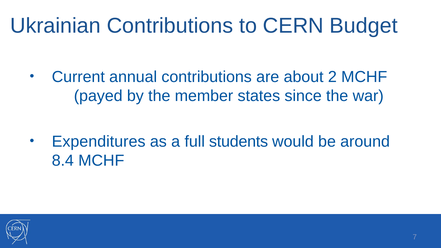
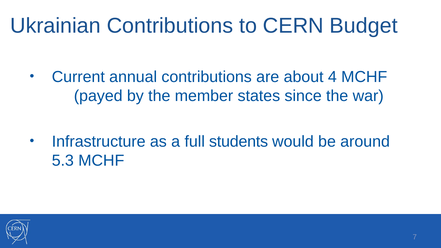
2: 2 -> 4
Expenditures: Expenditures -> Infrastructure
8.4: 8.4 -> 5.3
